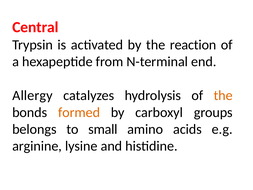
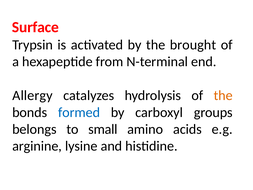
Central: Central -> Surface
reaction: reaction -> brought
formed colour: orange -> blue
